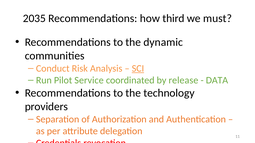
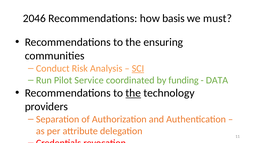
2035: 2035 -> 2046
third: third -> basis
dynamic: dynamic -> ensuring
by release: release -> funding
the at (133, 93) underline: none -> present
